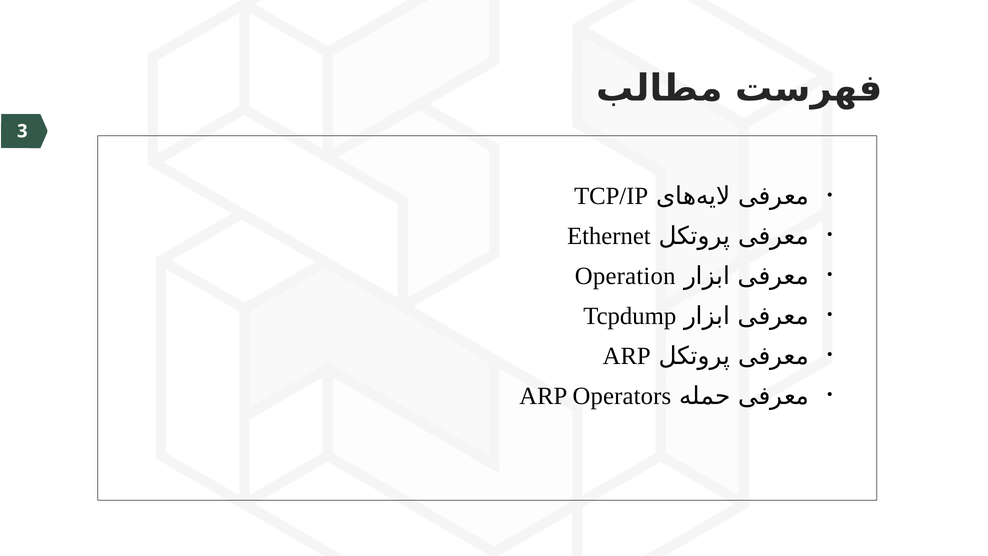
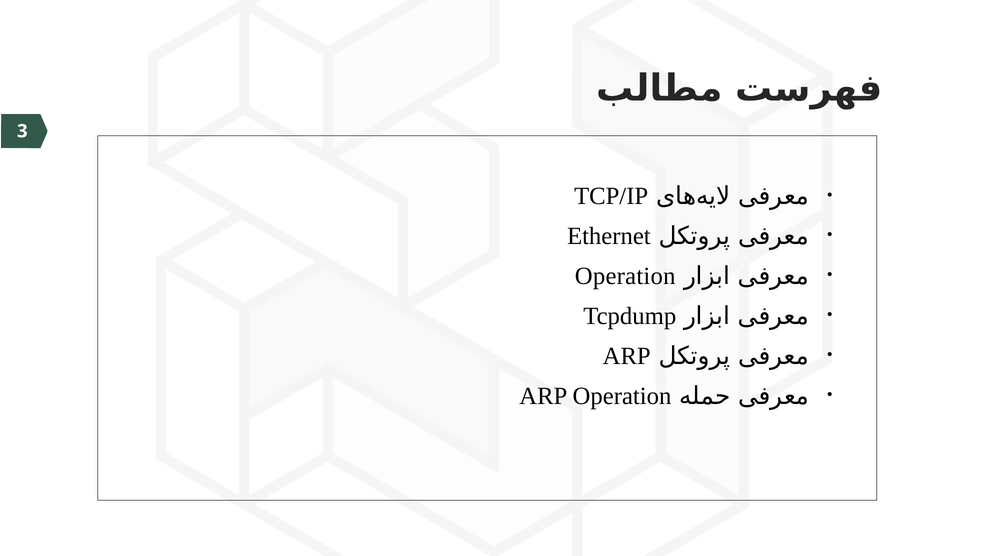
ARP Operators: Operators -> Operation
